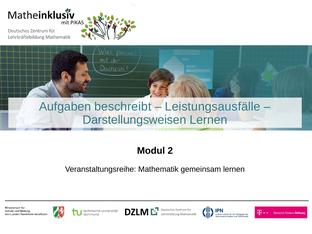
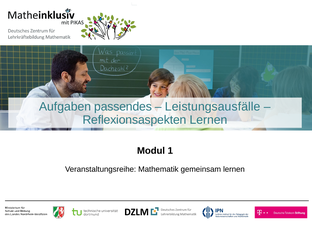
beschreibt: beschreibt -> passendes
Darstellungsweisen: Darstellungsweisen -> Reflexionsaspekten
2: 2 -> 1
